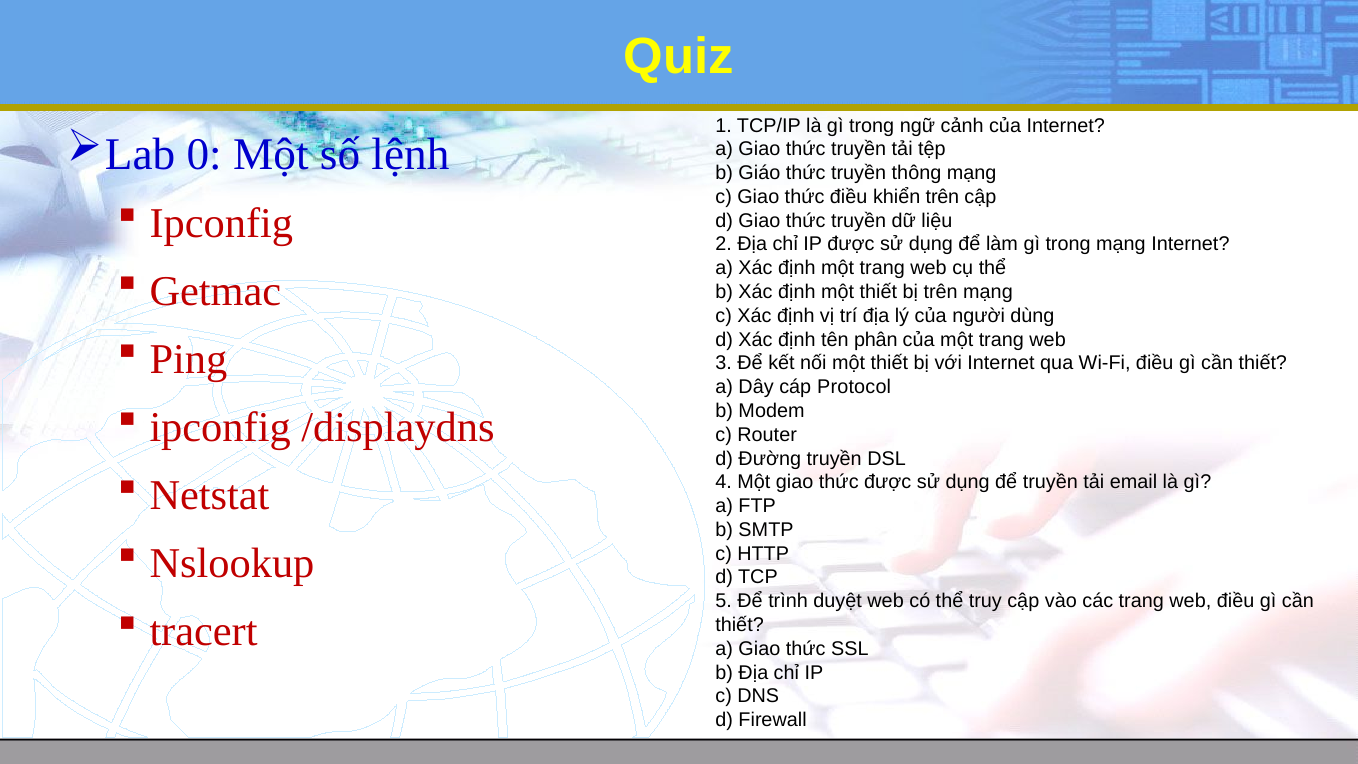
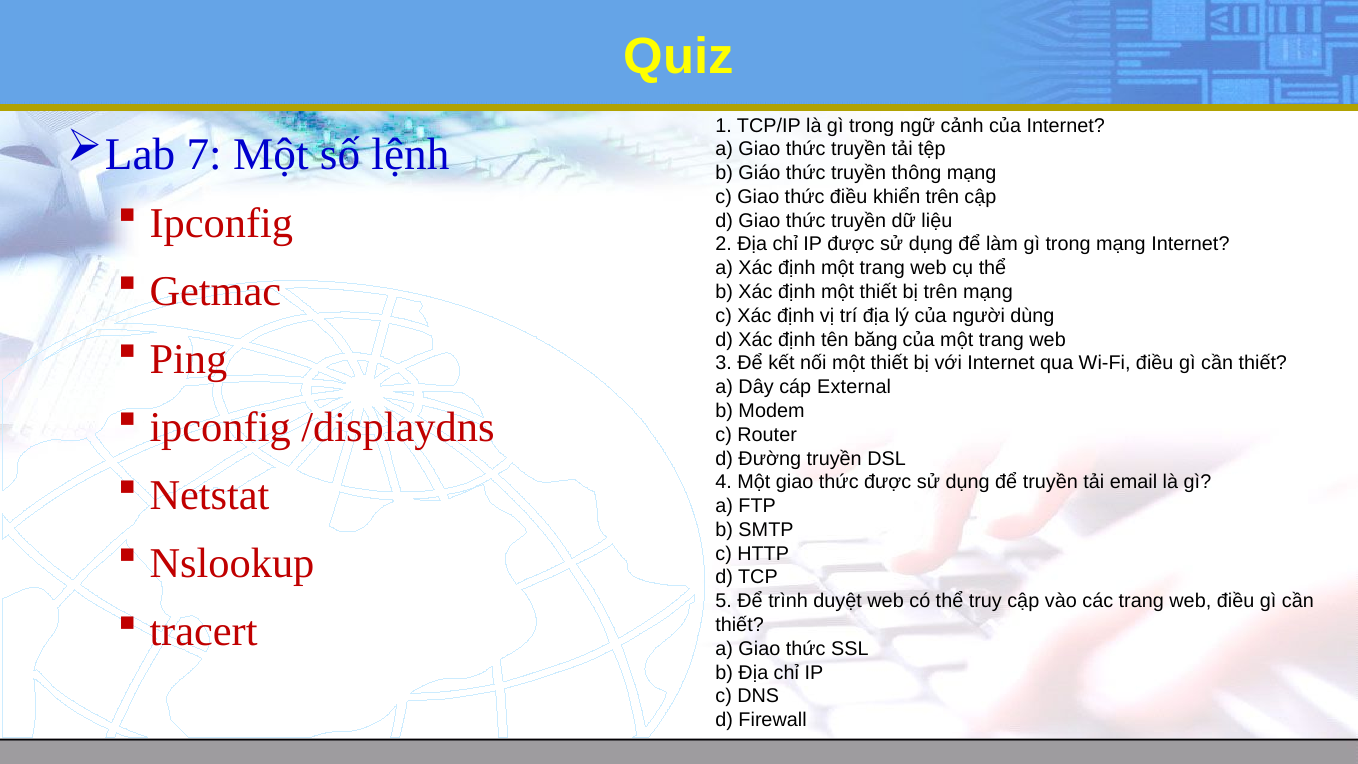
0: 0 -> 7
phân: phân -> băng
Protocol: Protocol -> External
